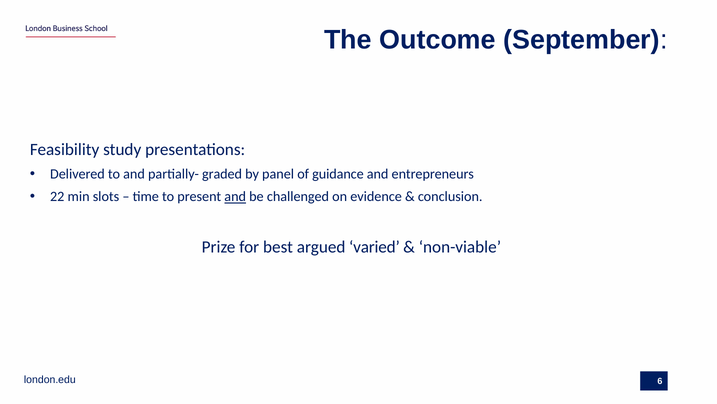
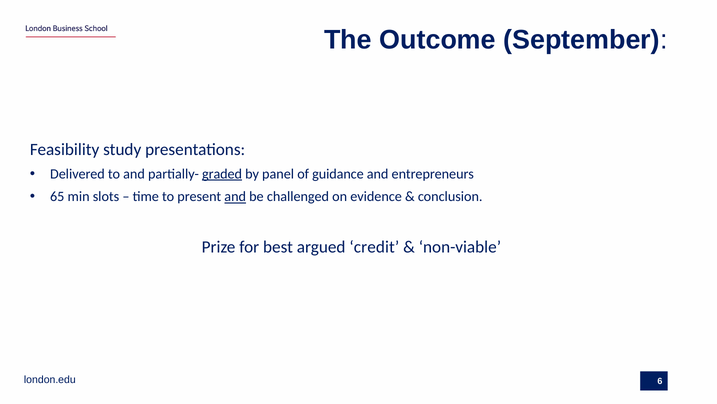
graded underline: none -> present
22: 22 -> 65
varied: varied -> credit
